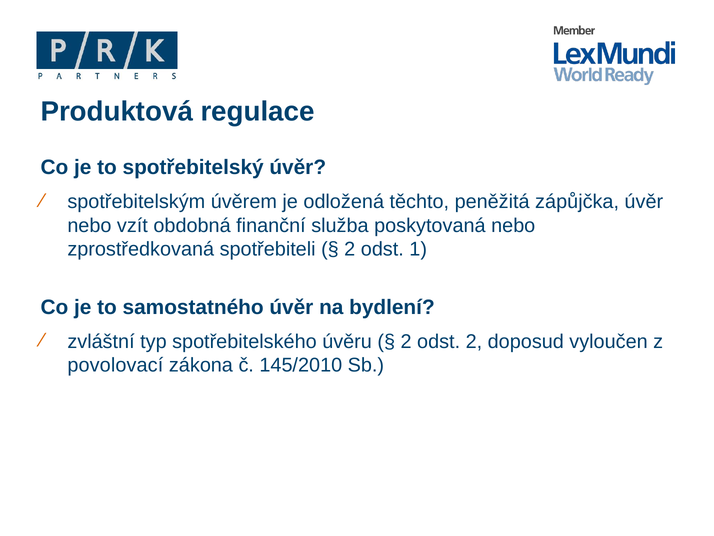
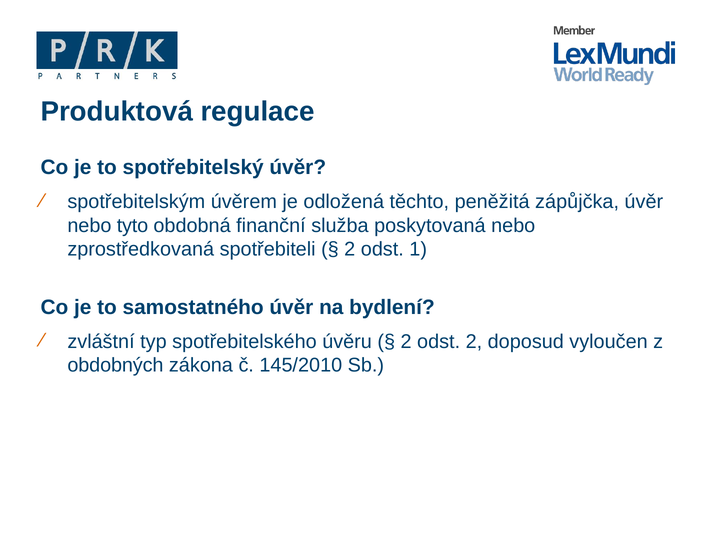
vzít: vzít -> tyto
povolovací: povolovací -> obdobných
